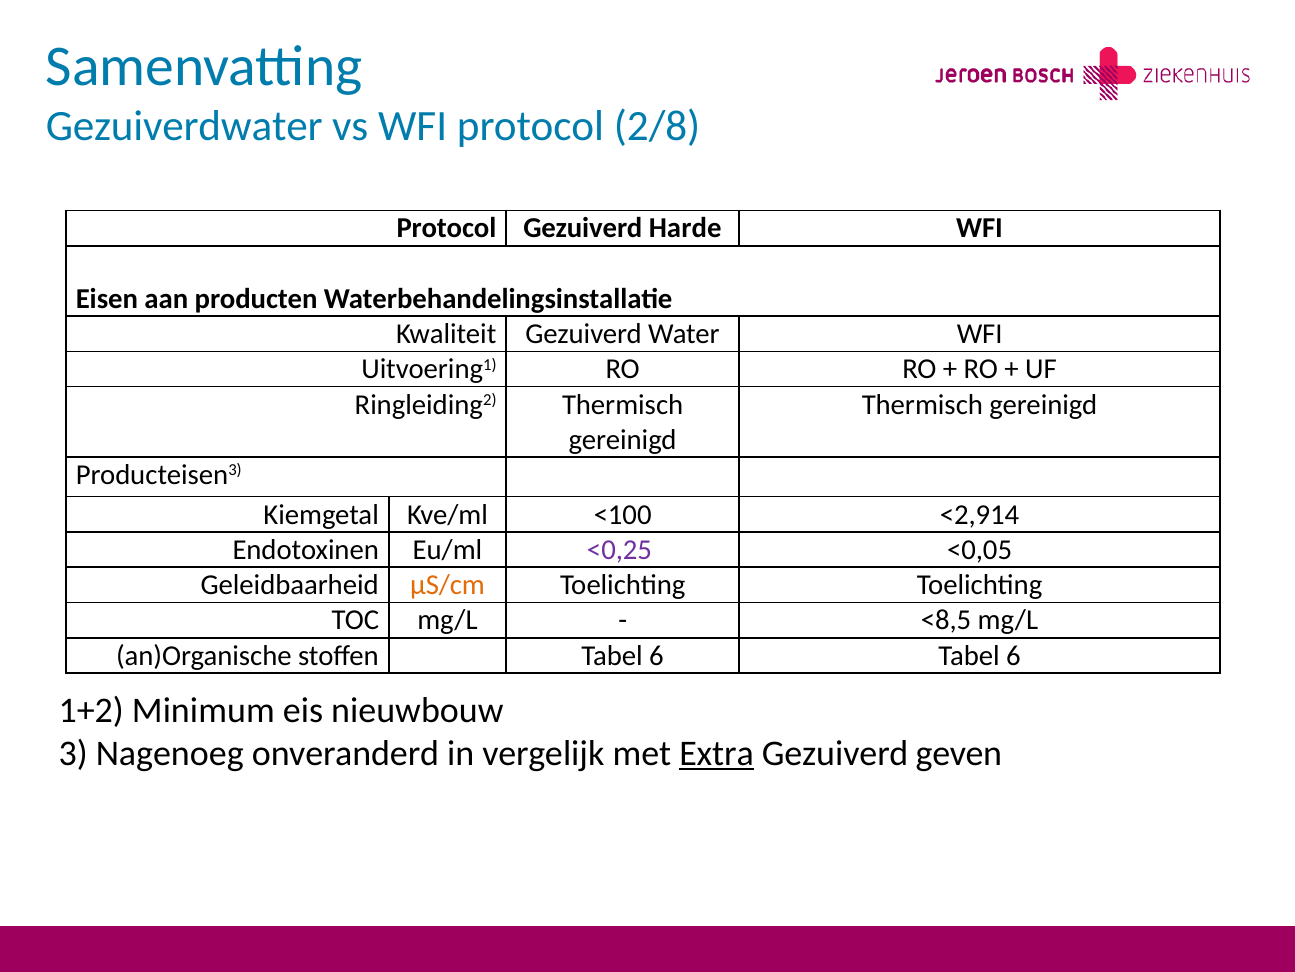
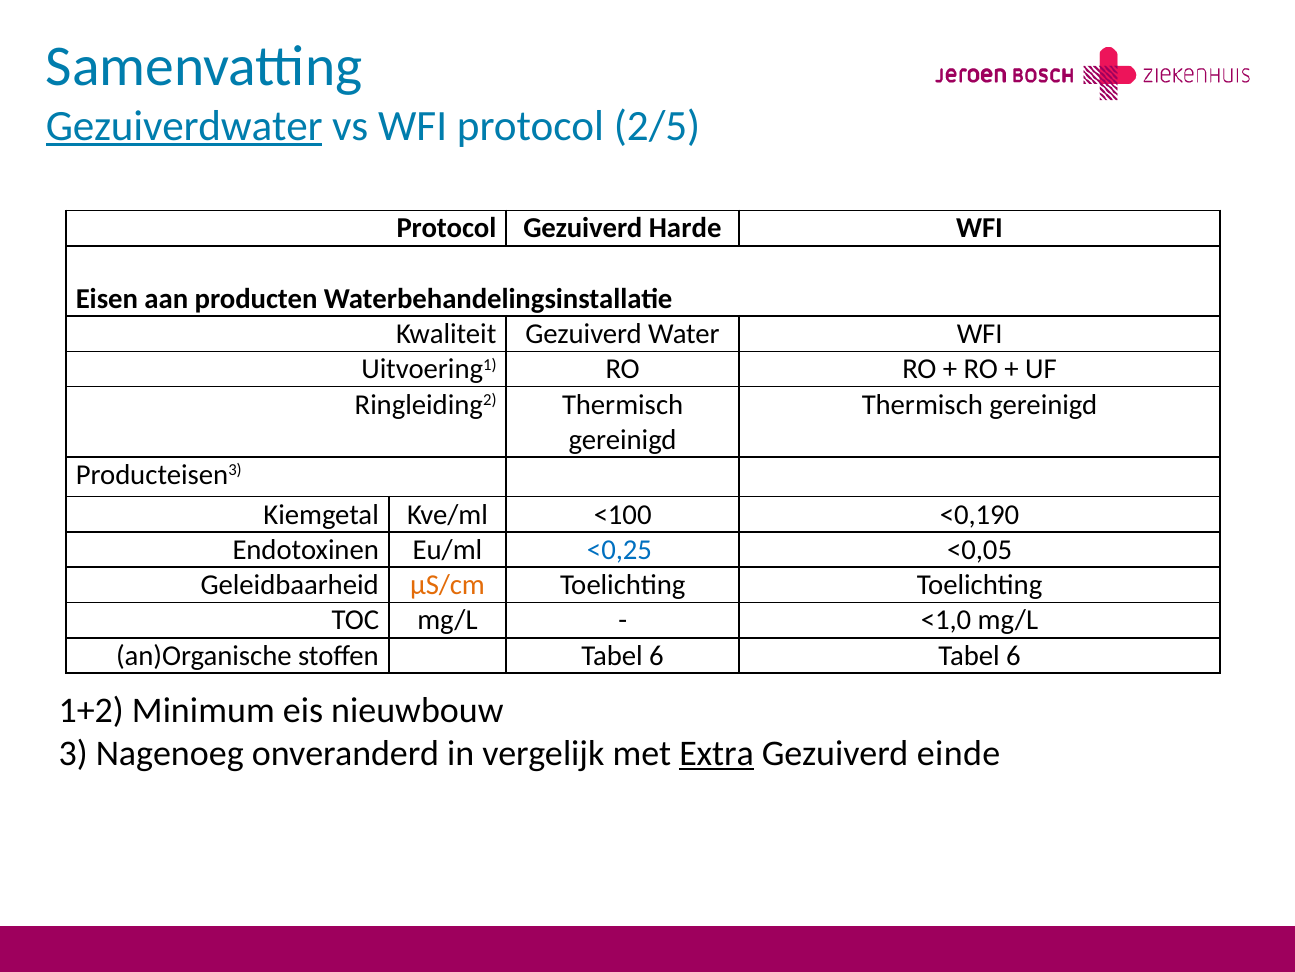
Gezuiverdwater underline: none -> present
2/8: 2/8 -> 2/5
<2,914: <2,914 -> <0,190
<0,25 colour: purple -> blue
<8,5: <8,5 -> <1,0
geven: geven -> einde
